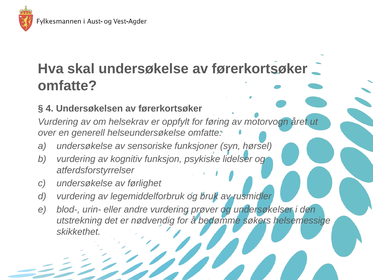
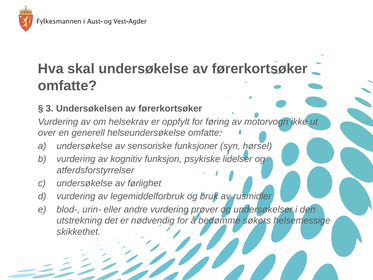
4: 4 -> 3
året: året -> ikke
